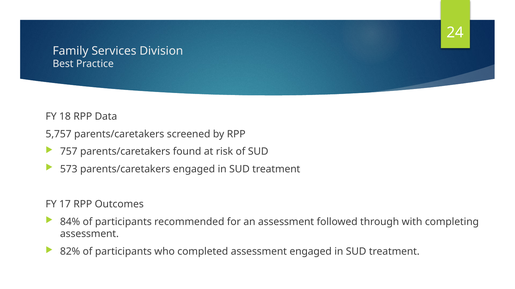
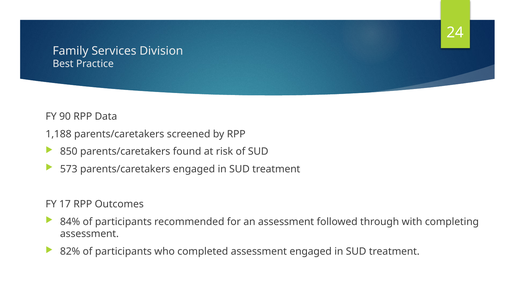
18: 18 -> 90
5,757: 5,757 -> 1,188
757: 757 -> 850
